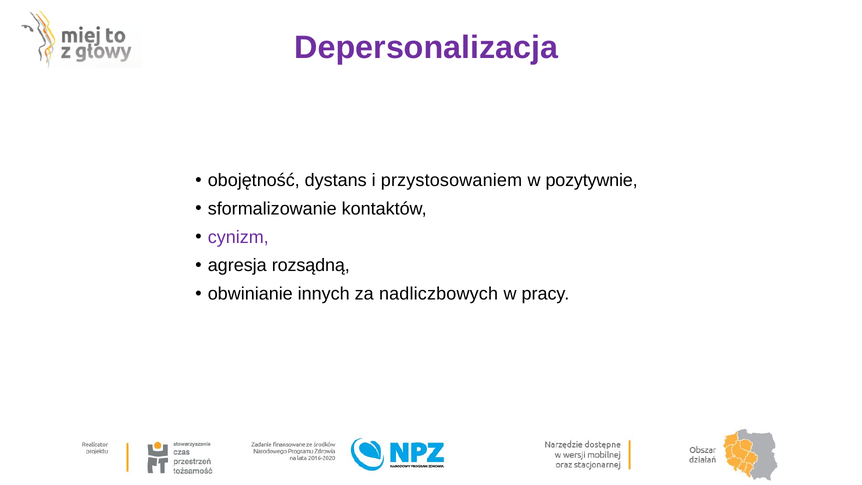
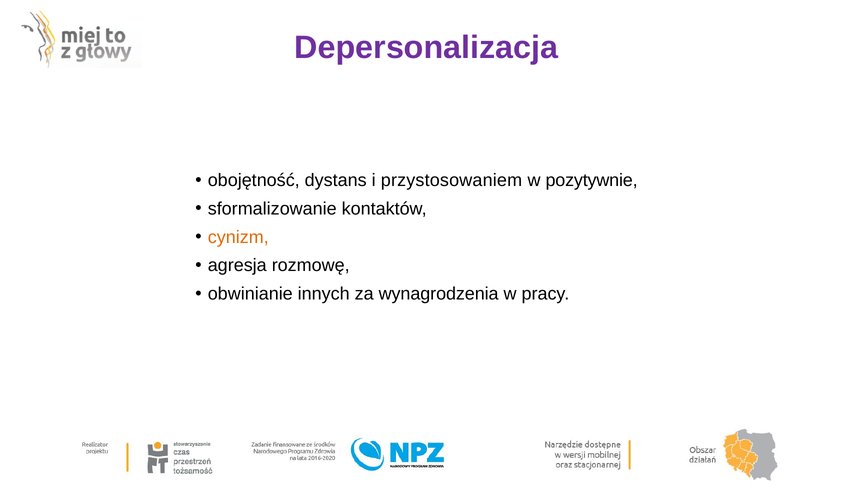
cynizm colour: purple -> orange
rozsądną: rozsądną -> rozmowę
nadliczbowych: nadliczbowych -> wynagrodzenia
